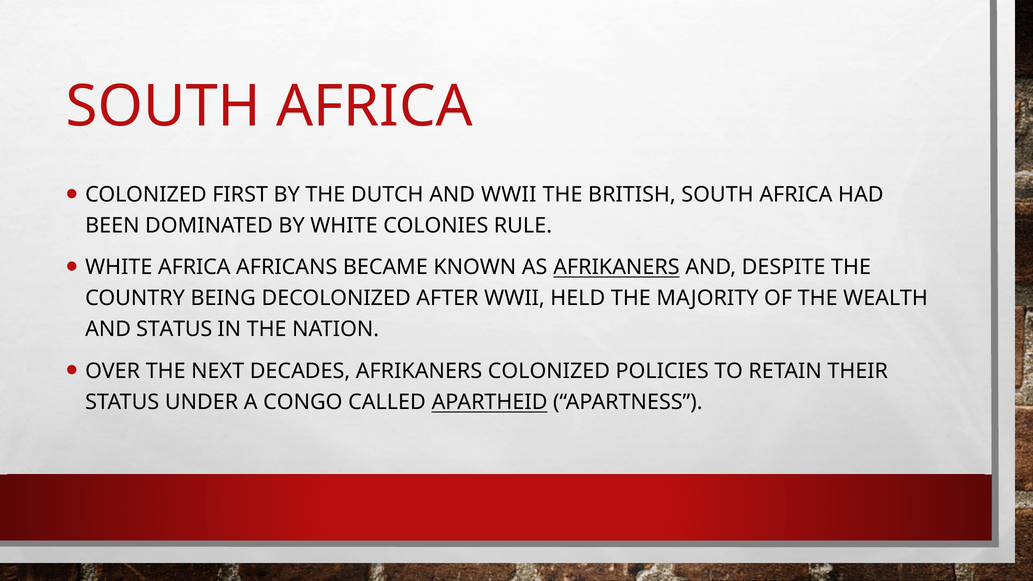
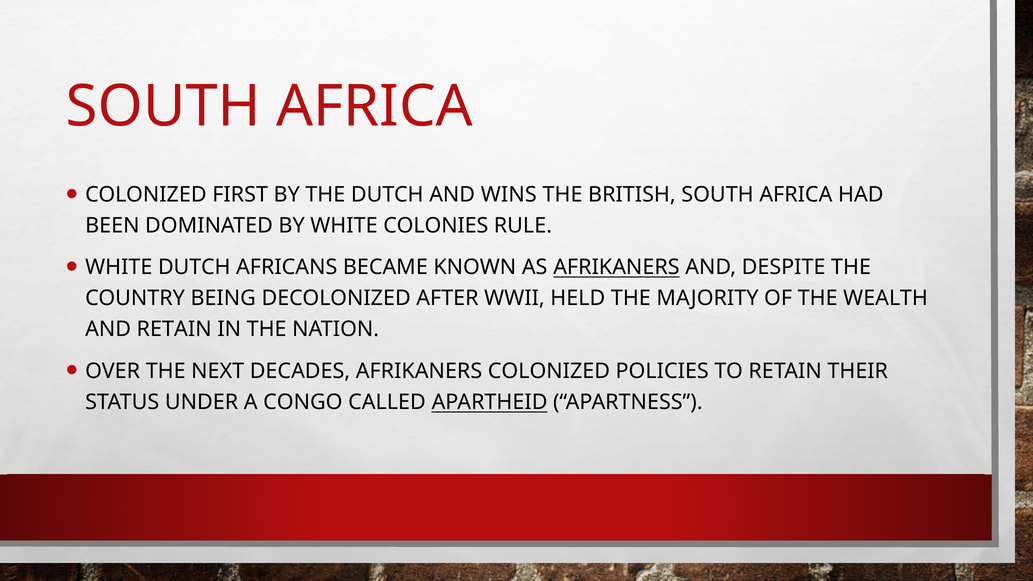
AND WWII: WWII -> WINS
WHITE AFRICA: AFRICA -> DUTCH
AND STATUS: STATUS -> RETAIN
